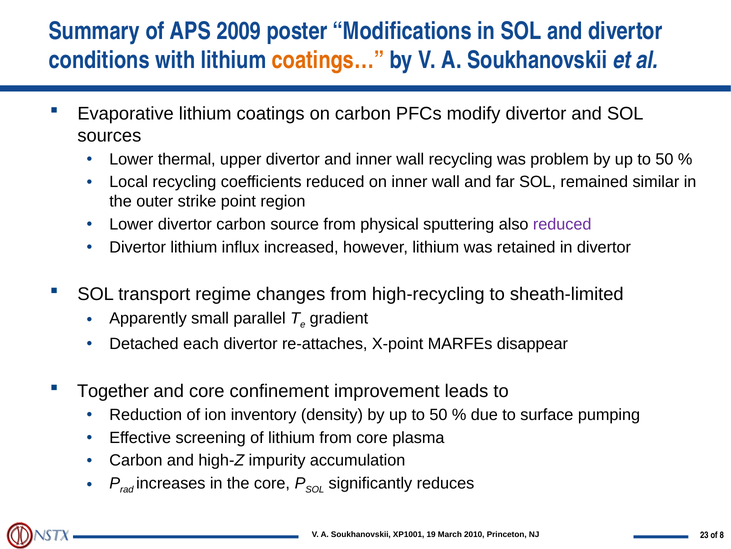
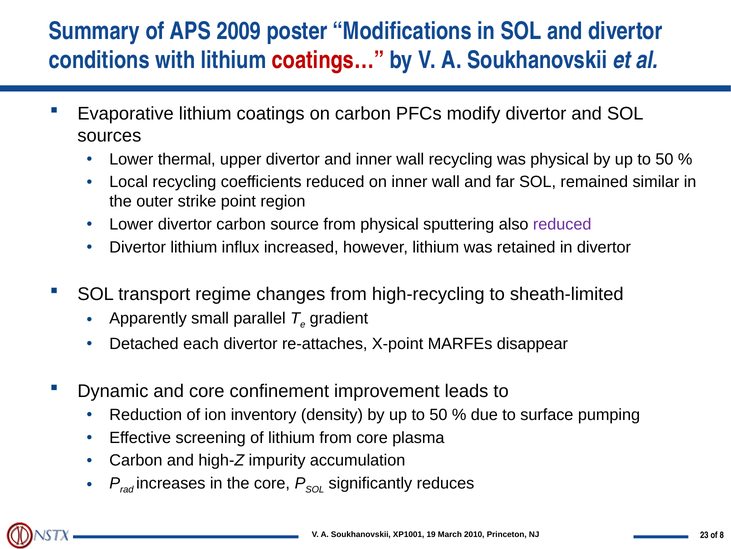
coatings… colour: orange -> red
was problem: problem -> physical
Together: Together -> Dynamic
